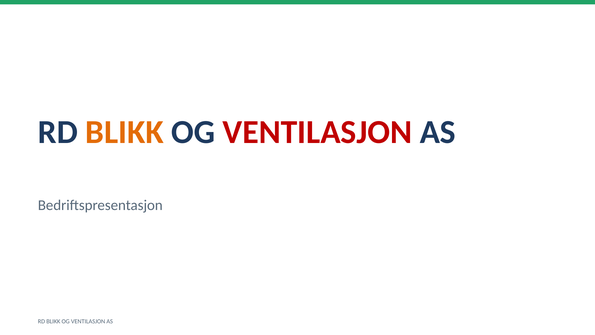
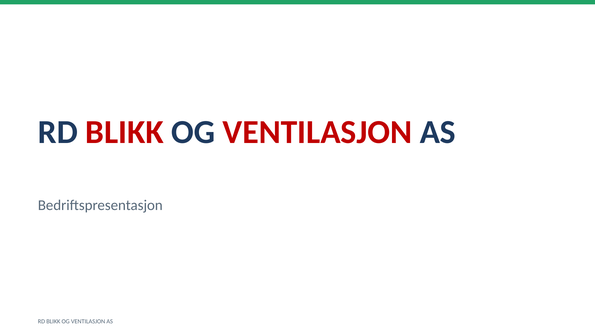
BLIKK at (124, 132) colour: orange -> red
